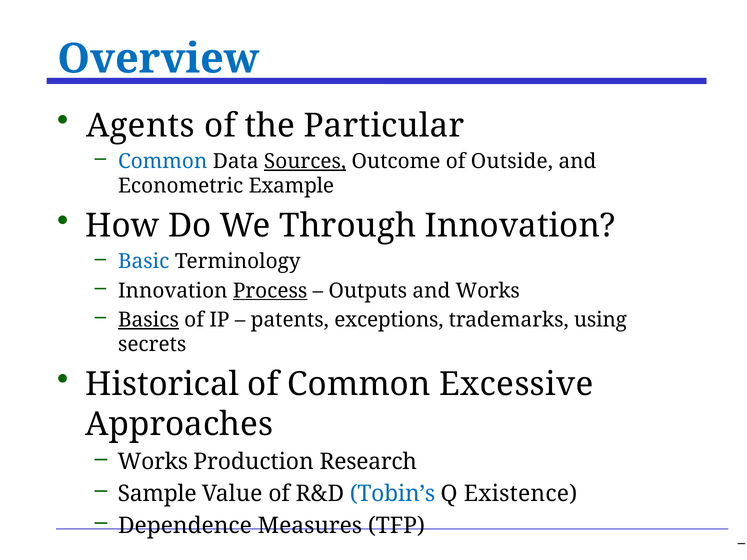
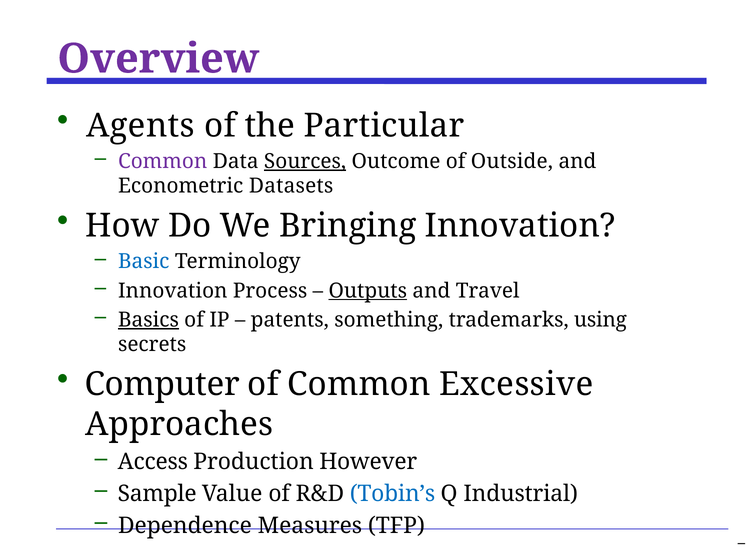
Overview colour: blue -> purple
Common at (163, 161) colour: blue -> purple
Example: Example -> Datasets
Through: Through -> Bringing
Process underline: present -> none
Outputs underline: none -> present
and Works: Works -> Travel
exceptions: exceptions -> something
Historical: Historical -> Computer
Works at (153, 462): Works -> Access
Research: Research -> However
Existence: Existence -> Industrial
